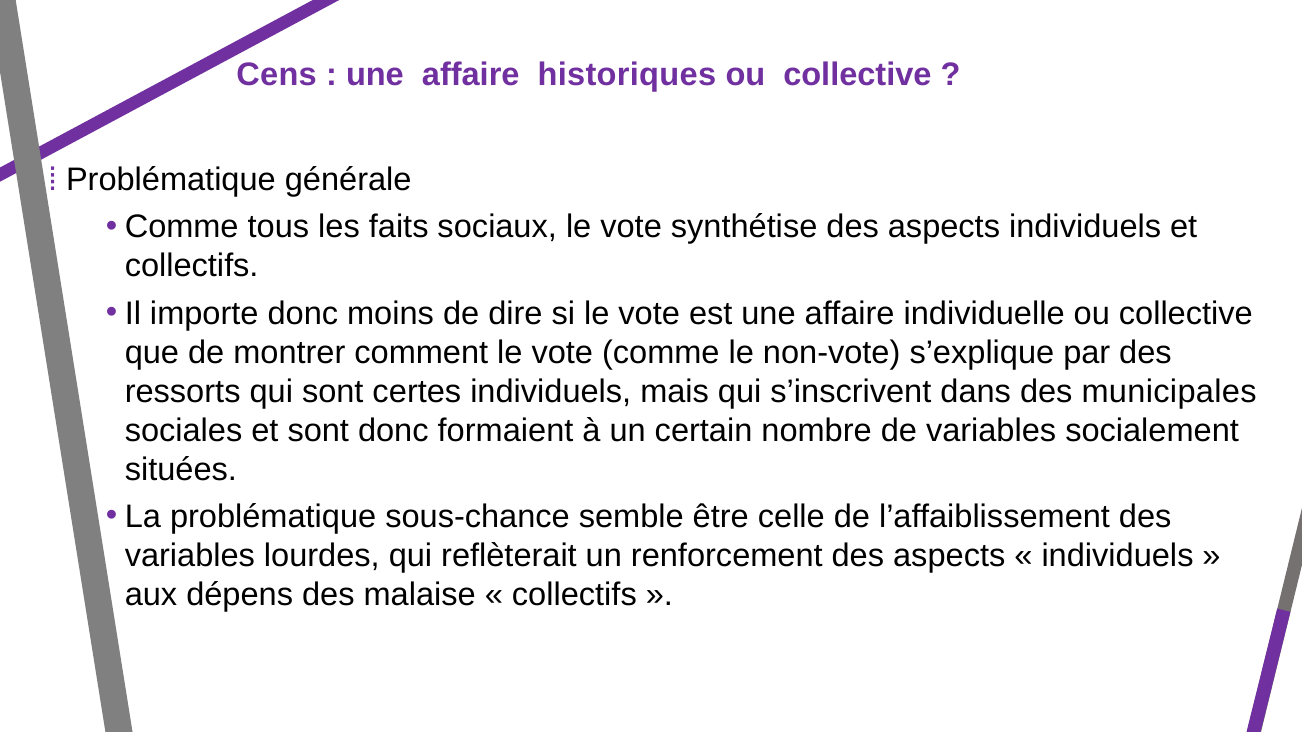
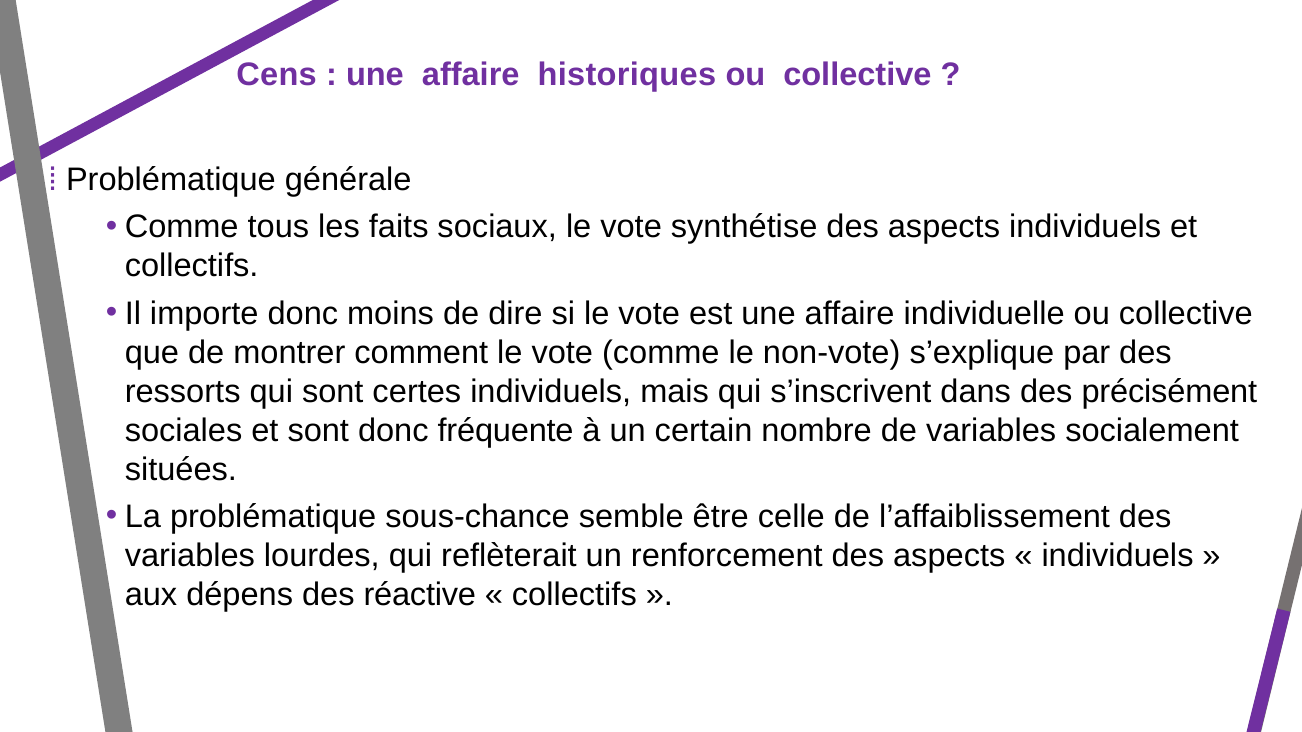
municipales: municipales -> précisément
formaient: formaient -> fréquente
malaise: malaise -> réactive
